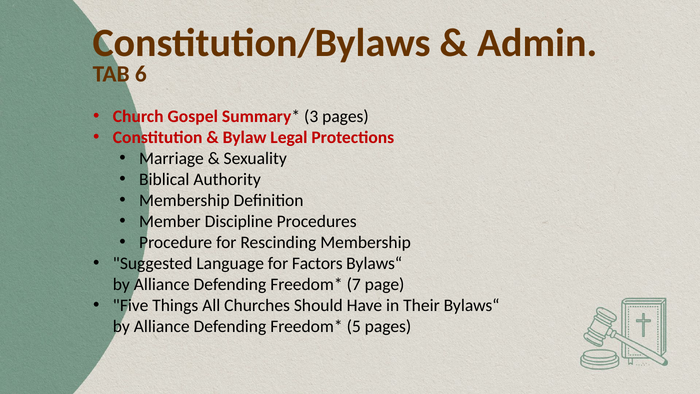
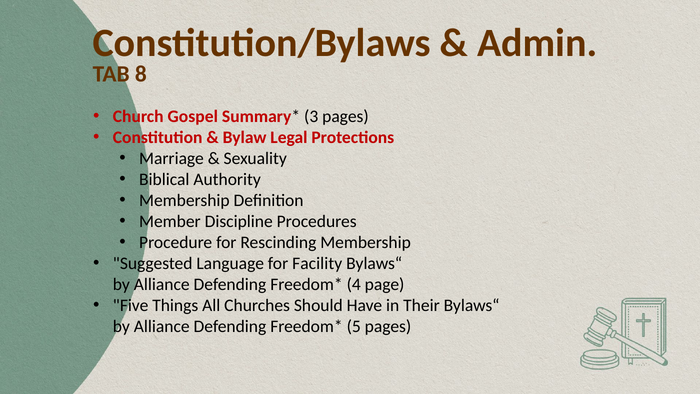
6: 6 -> 8
Factors: Factors -> Facility
7: 7 -> 4
